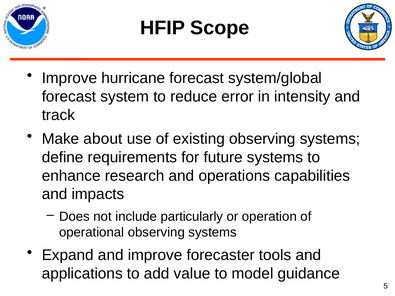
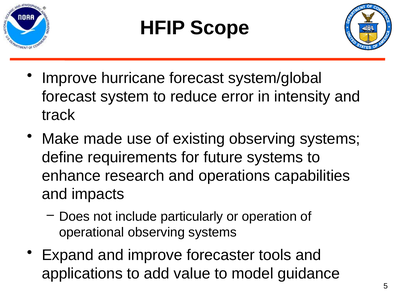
about: about -> made
